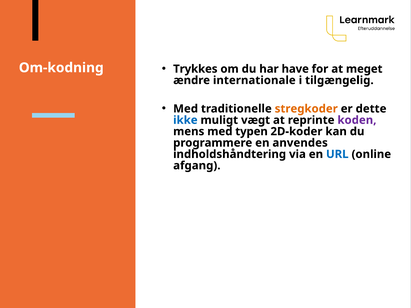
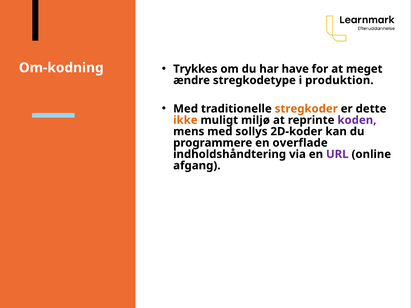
internationale: internationale -> stregkodetype
tilgængelig: tilgængelig -> produktion
ikke colour: blue -> orange
vægt: vægt -> miljø
typen: typen -> sollys
anvendes: anvendes -> overflade
URL colour: blue -> purple
